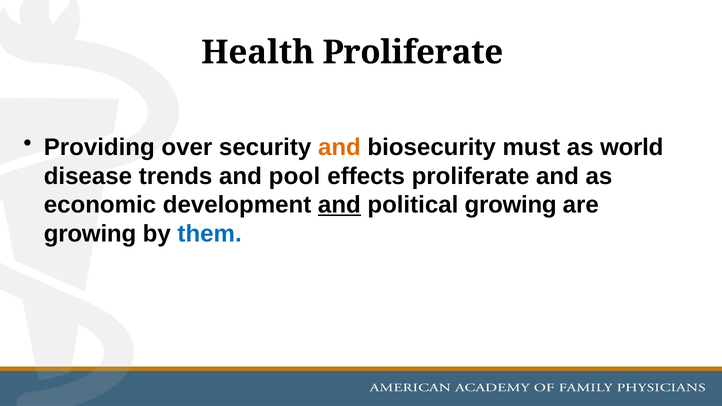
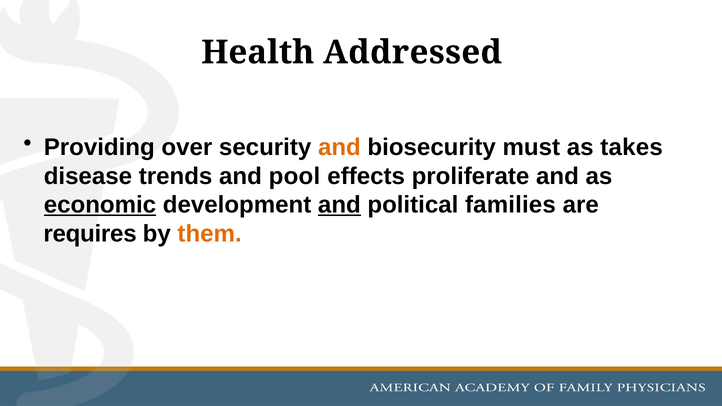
Health Proliferate: Proliferate -> Addressed
world: world -> takes
economic underline: none -> present
political growing: growing -> families
growing at (90, 234): growing -> requires
them colour: blue -> orange
